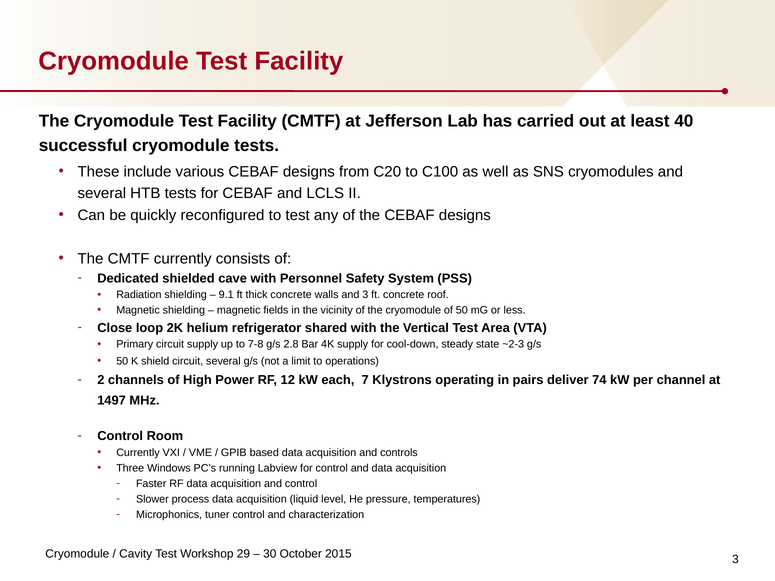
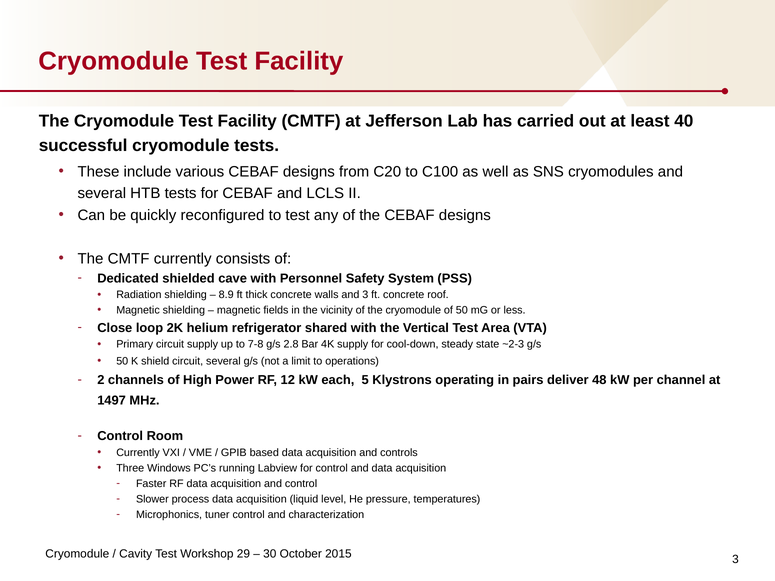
9.1: 9.1 -> 8.9
7: 7 -> 5
74: 74 -> 48
